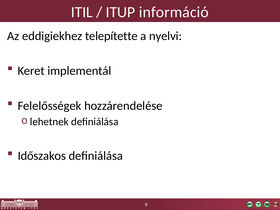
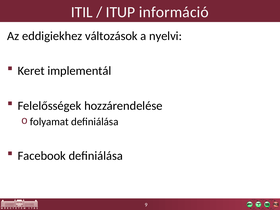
telepítette: telepítette -> változások
lehetnek: lehetnek -> folyamat
Időszakos: Időszakos -> Facebook
